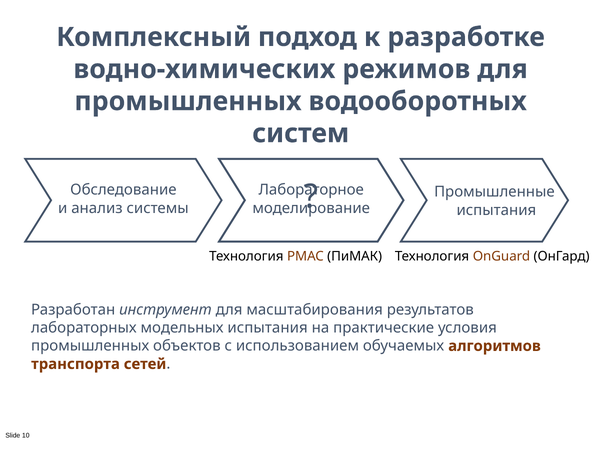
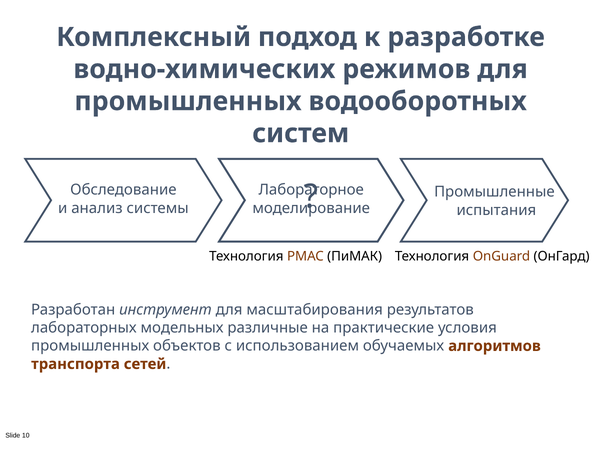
модельных испытания: испытания -> различные
